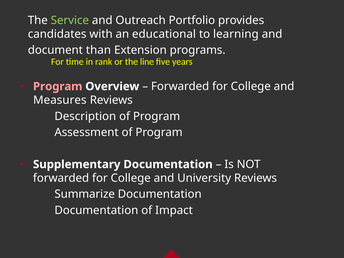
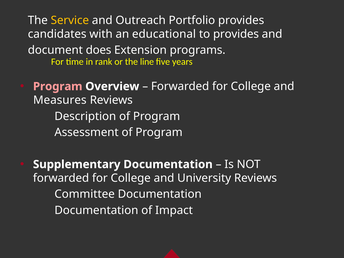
Service colour: light green -> yellow
to learning: learning -> provides
than: than -> does
Summarize: Summarize -> Committee
